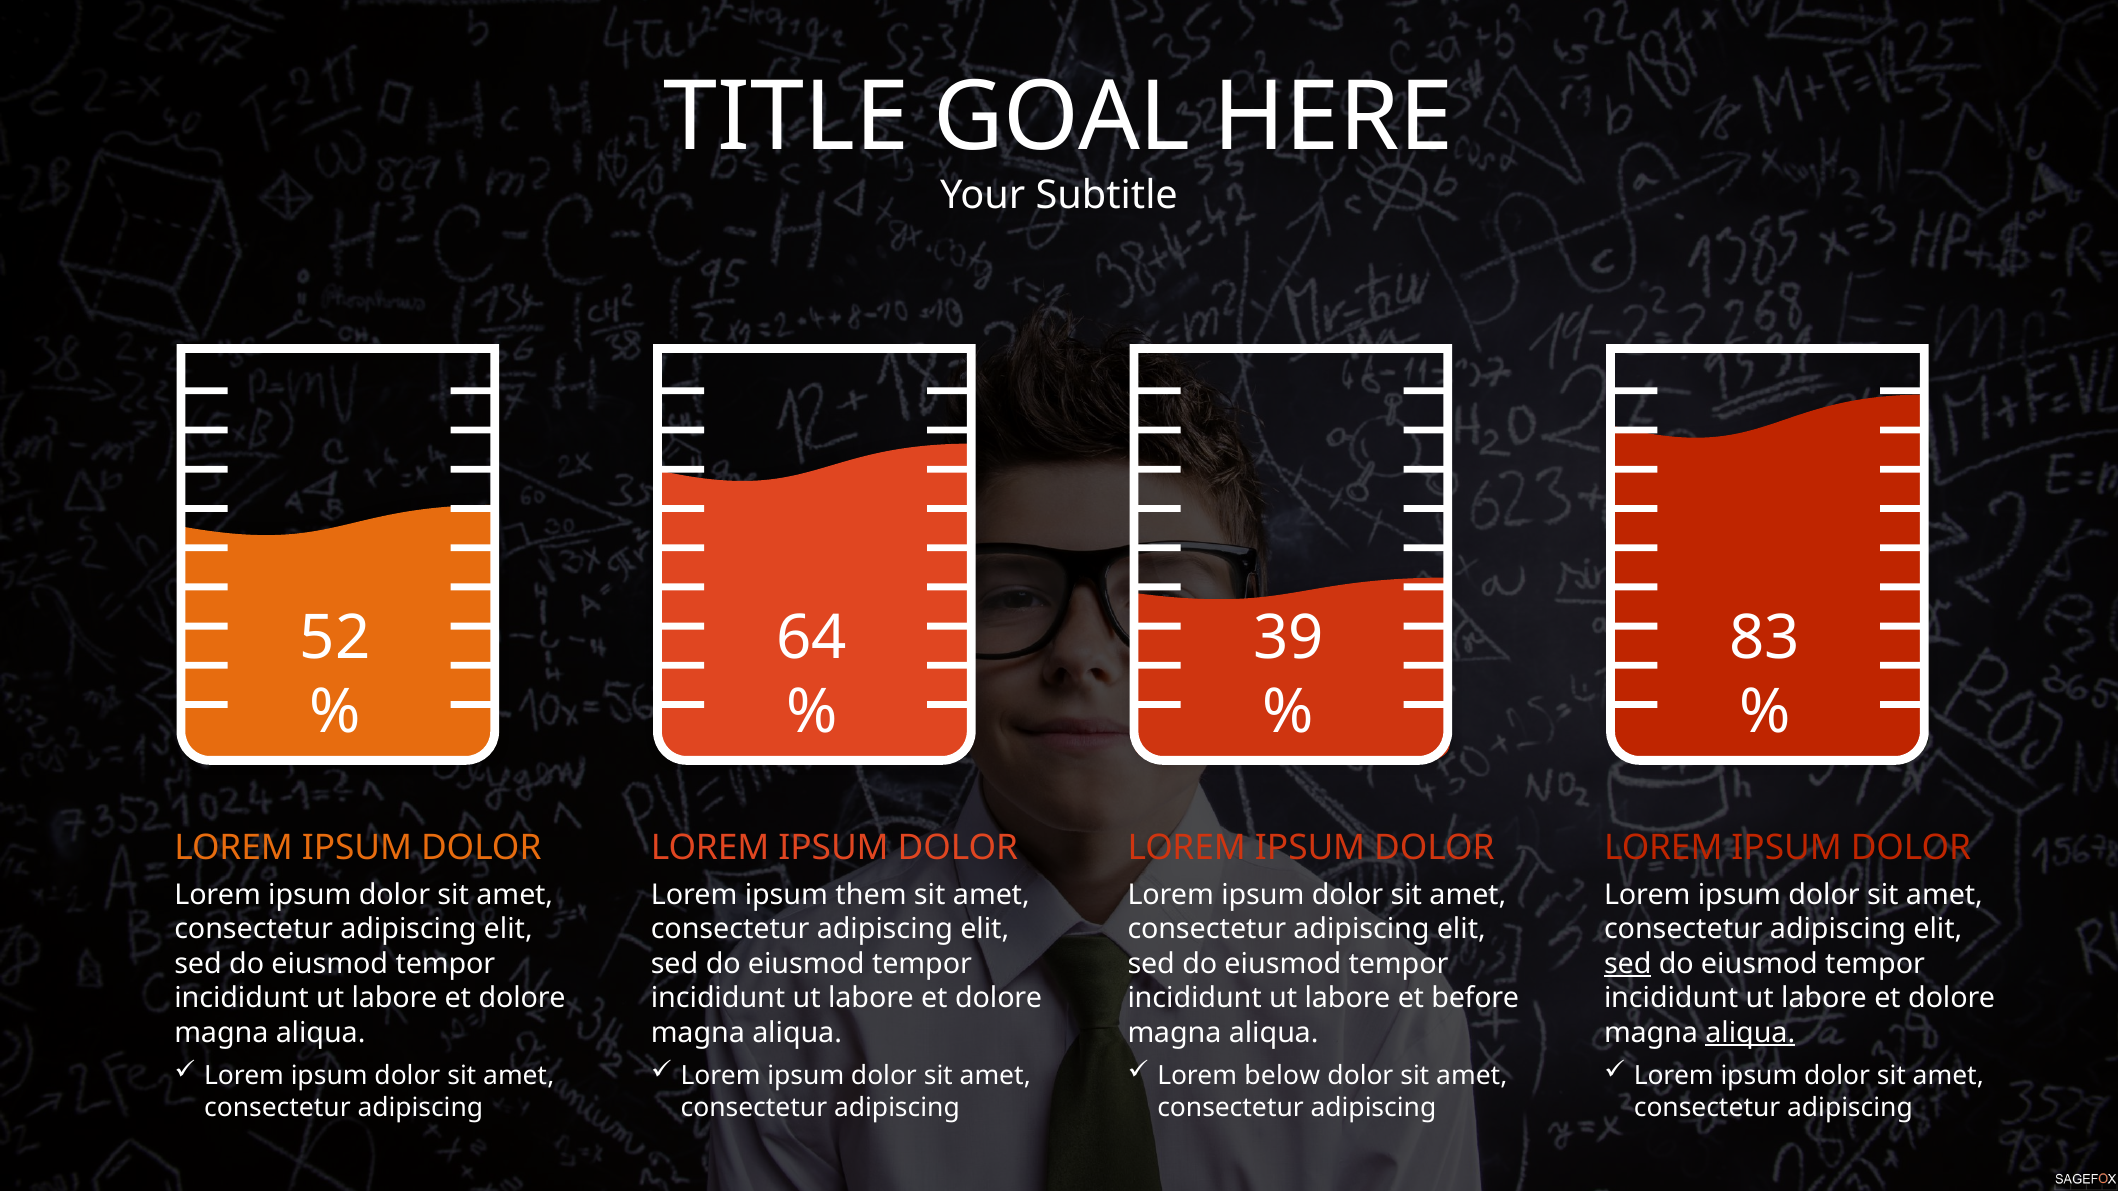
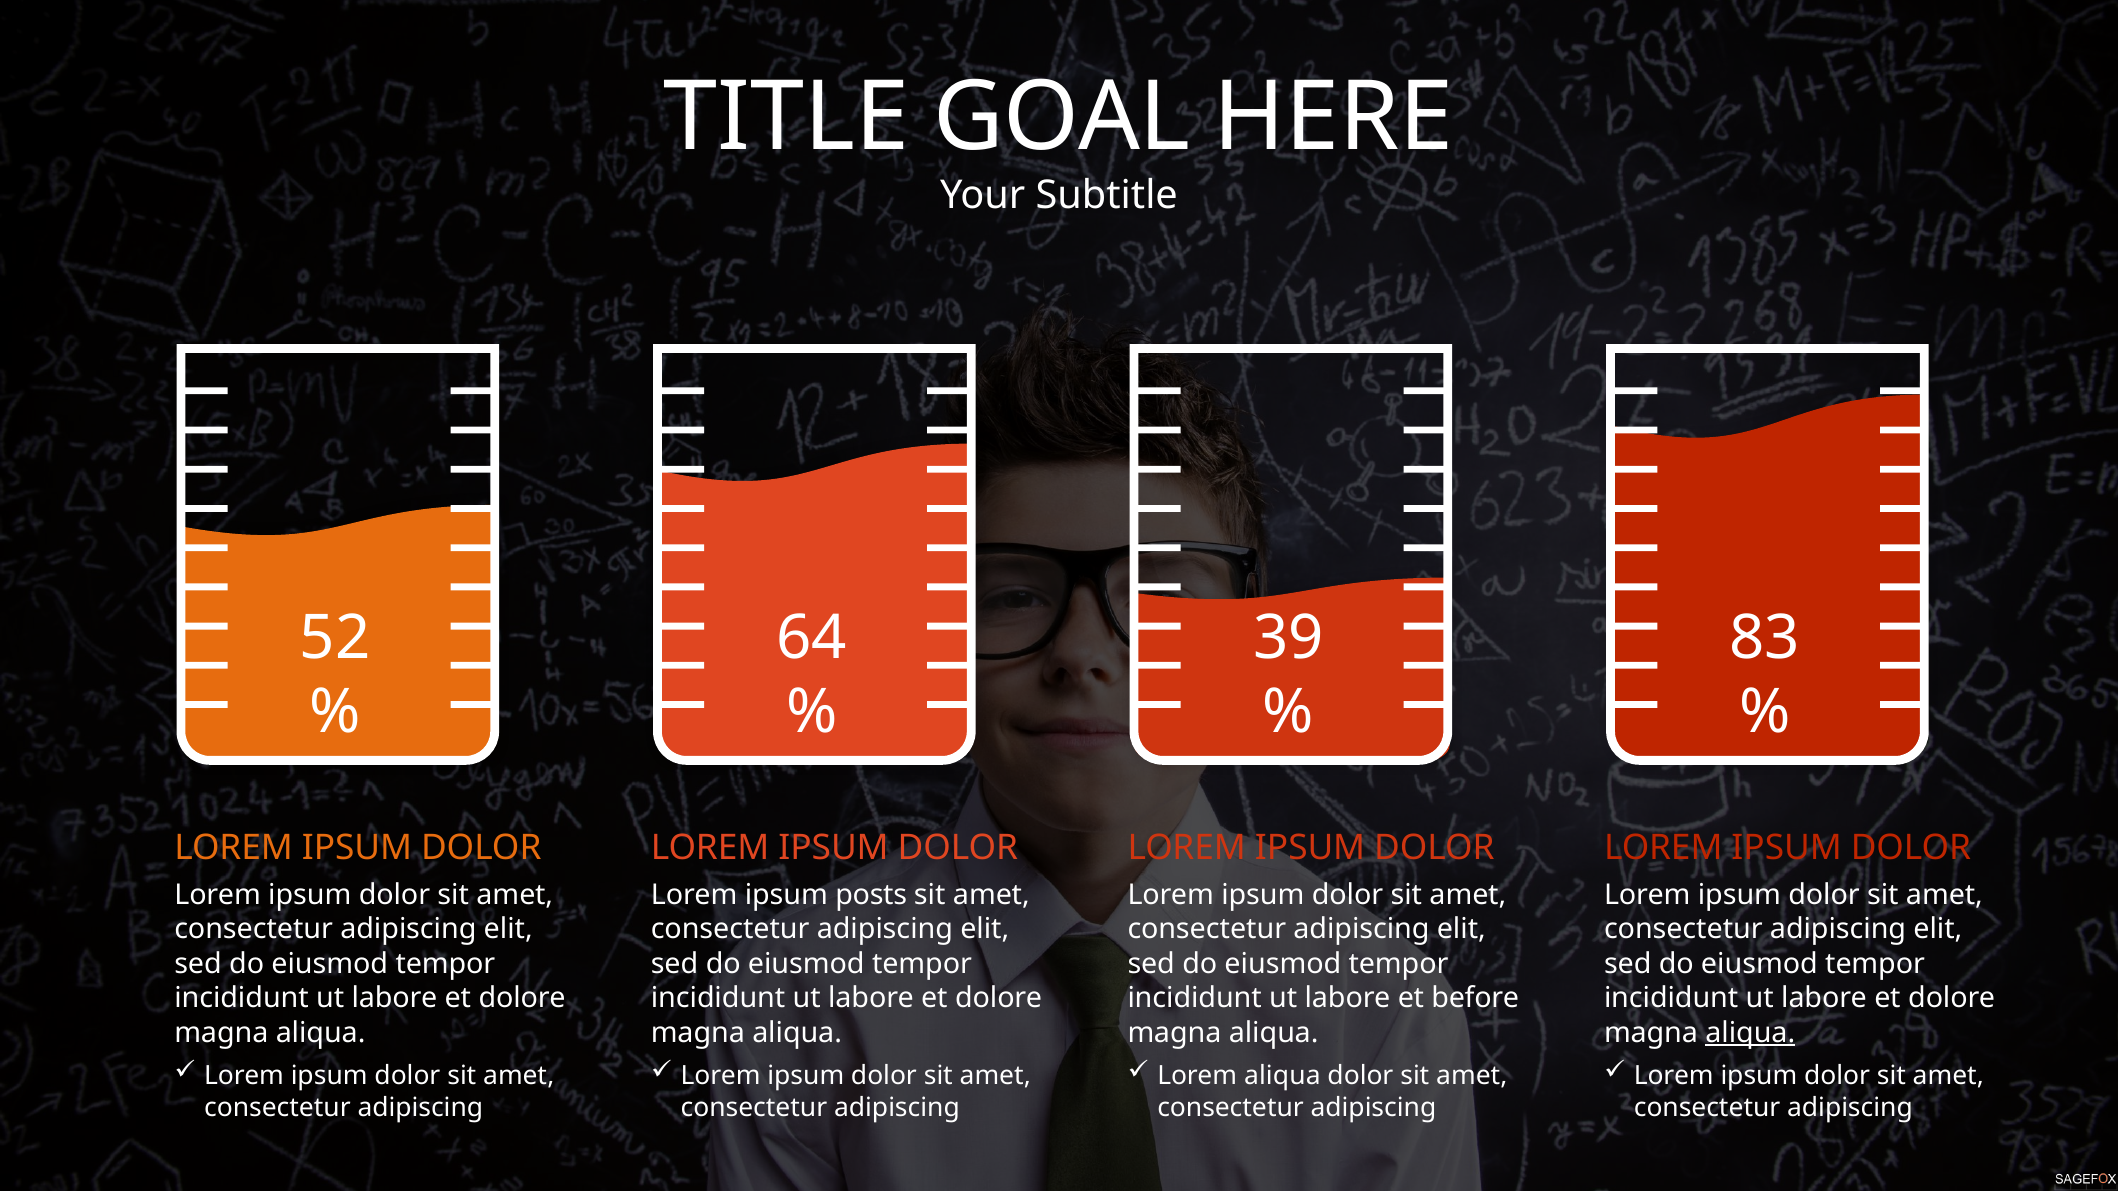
them: them -> posts
sed at (1628, 964) underline: present -> none
Lorem below: below -> aliqua
